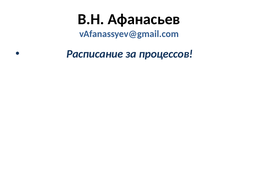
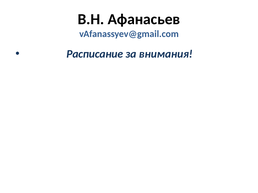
процессов: процессов -> внимания
